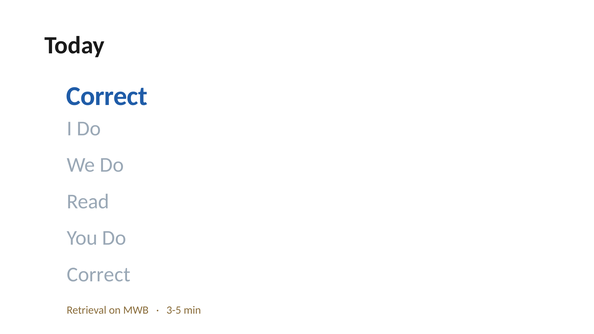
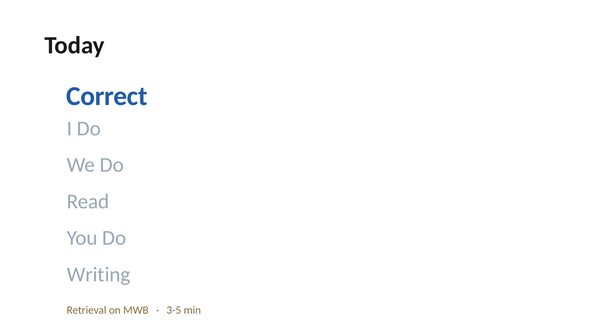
Correct at (99, 275): Correct -> Writing
